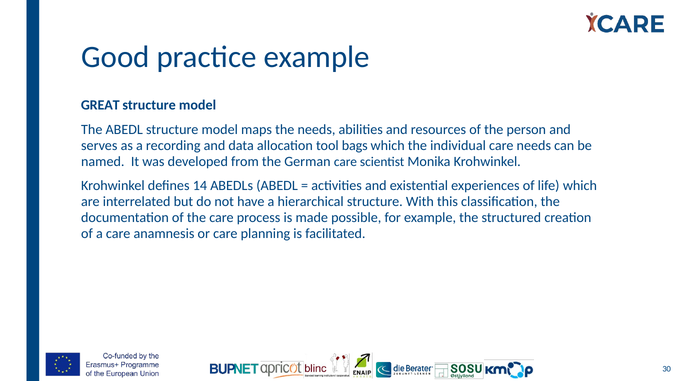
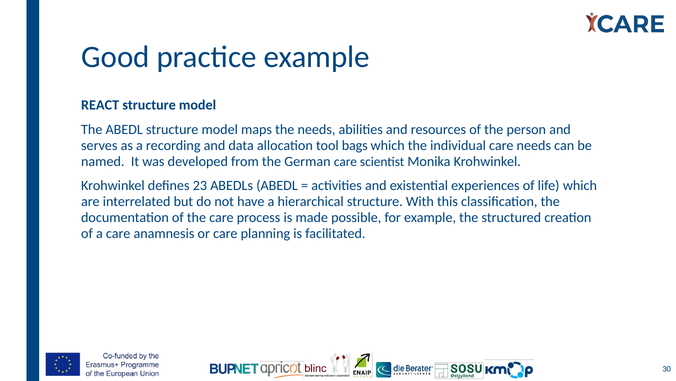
GREAT: GREAT -> REACT
14: 14 -> 23
